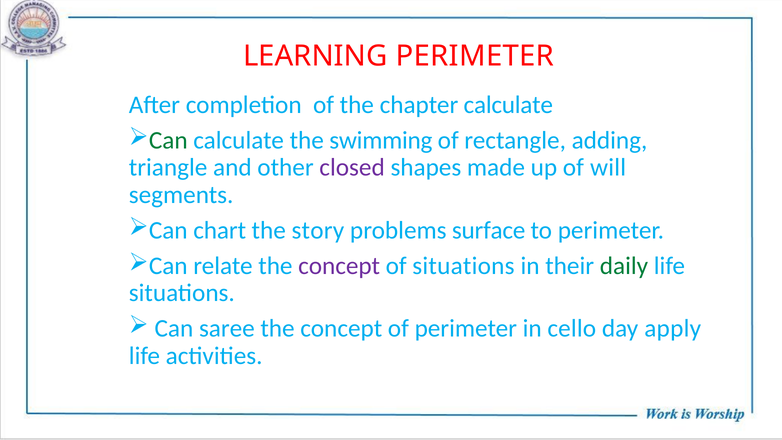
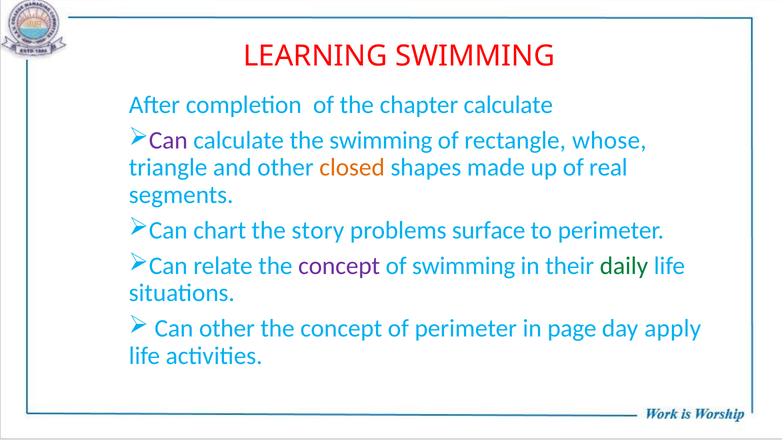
LEARNING PERIMETER: PERIMETER -> SWIMMING
Can at (168, 140) colour: green -> purple
adding: adding -> whose
closed colour: purple -> orange
will: will -> real
of situations: situations -> swimming
Can saree: saree -> other
cello: cello -> page
